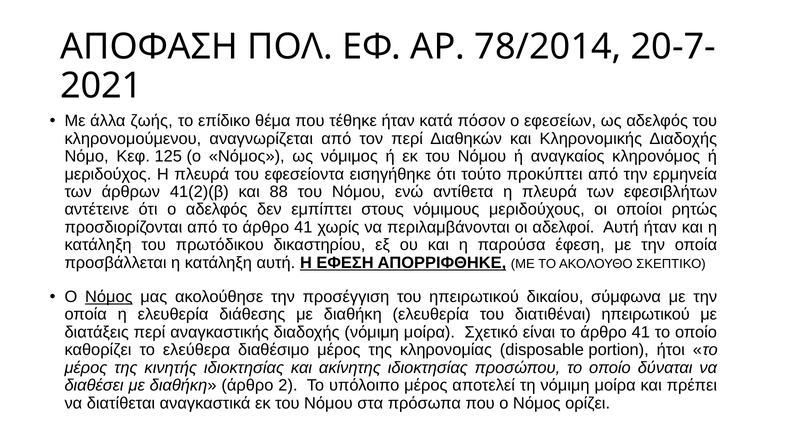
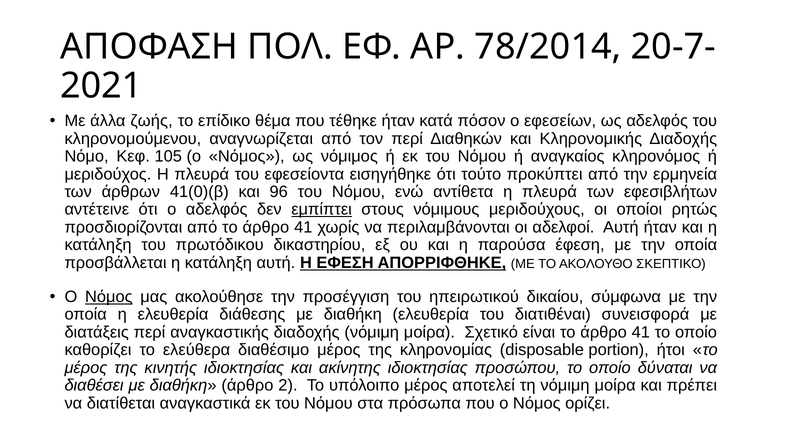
125: 125 -> 105
41(2)(β: 41(2)(β -> 41(0)(β
88: 88 -> 96
εμπίπτει underline: none -> present
διατιθέναι ηπειρωτικού: ηπειρωτικού -> συνεισφορά
